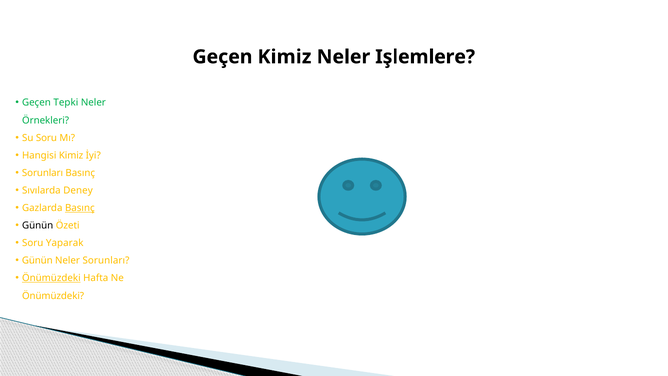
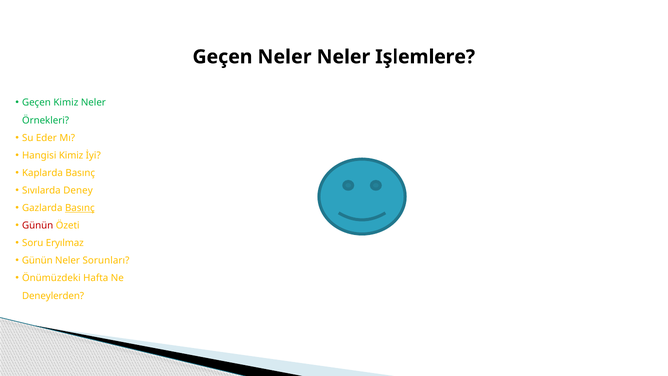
Geçen Kimiz: Kimiz -> Neler
Geçen Tepki: Tepki -> Kimiz
Su Soru: Soru -> Eder
Sorunları at (43, 173): Sorunları -> Kaplarda
Günün at (38, 225) colour: black -> red
Yaparak: Yaparak -> Eryılmaz
Önümüzdeki at (51, 278) underline: present -> none
Önümüzdeki at (53, 296): Önümüzdeki -> Deneylerden
